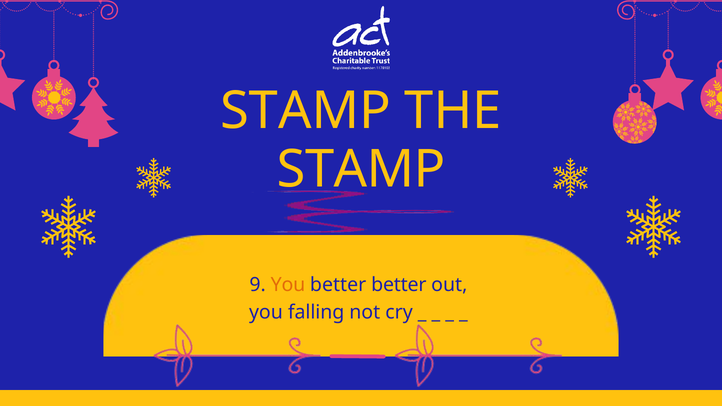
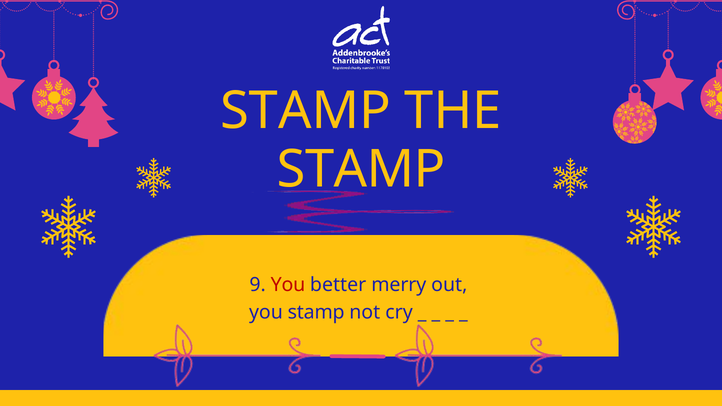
You at (288, 285) colour: orange -> red
better better: better -> merry
you falling: falling -> stamp
